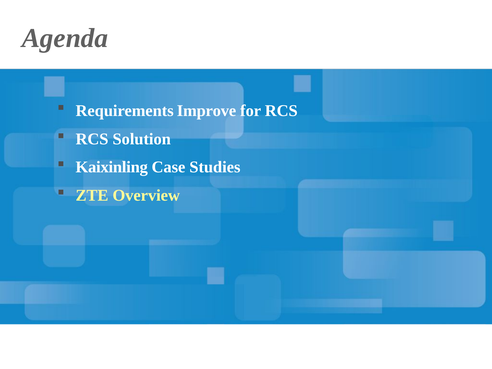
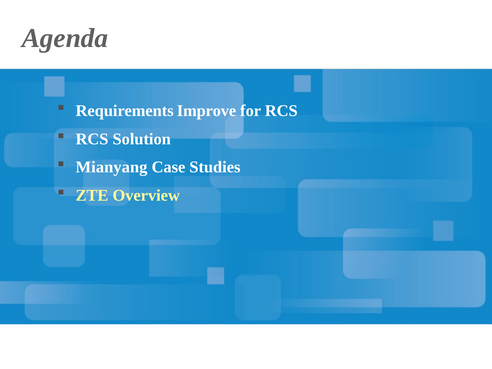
Kaixinling: Kaixinling -> Mianyang
